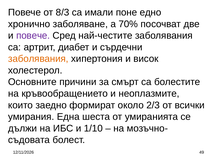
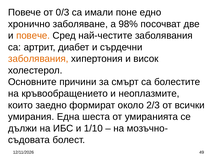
8/3: 8/3 -> 0/3
70%: 70% -> 98%
повече at (33, 36) colour: purple -> orange
